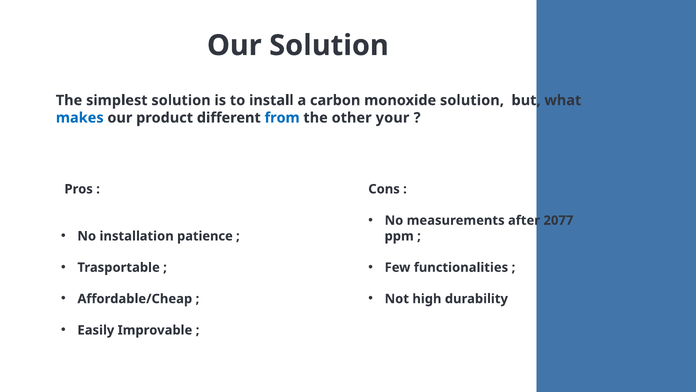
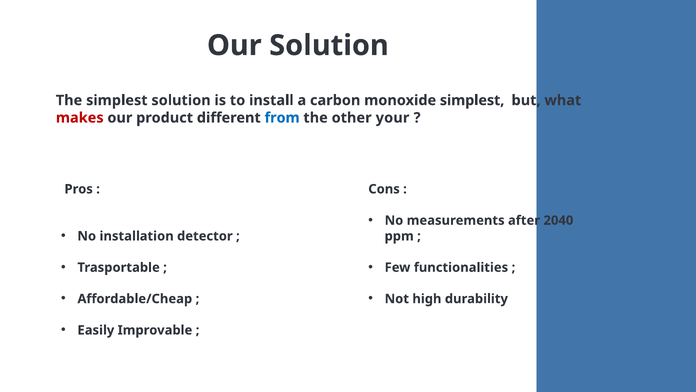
monoxide solution: solution -> simplest
makes colour: blue -> red
2077: 2077 -> 2040
patience: patience -> detector
